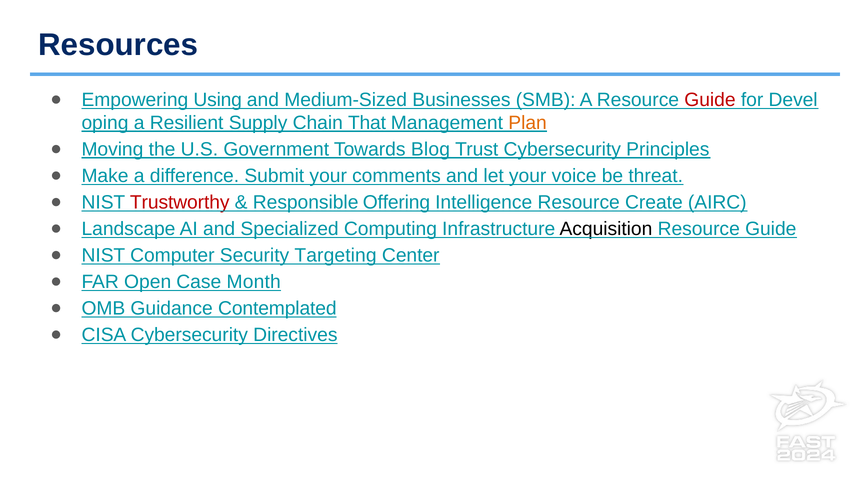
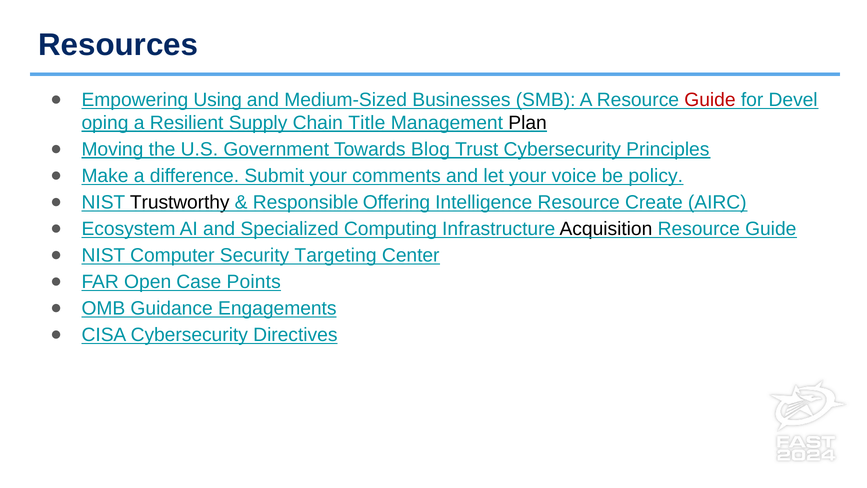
That: That -> Title
Plan colour: orange -> black
threat: threat -> policy
Trustworthy colour: red -> black
Landscape: Landscape -> Ecosystem
Month: Month -> Points
Contemplated: Contemplated -> Engagements
